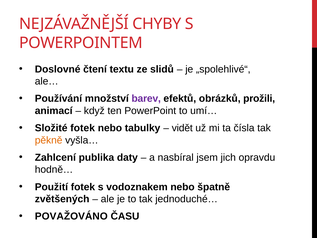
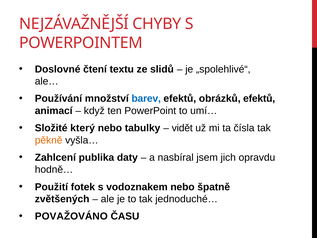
barev colour: purple -> blue
obrázků prožili: prožili -> efektů
Složité fotek: fotek -> který
